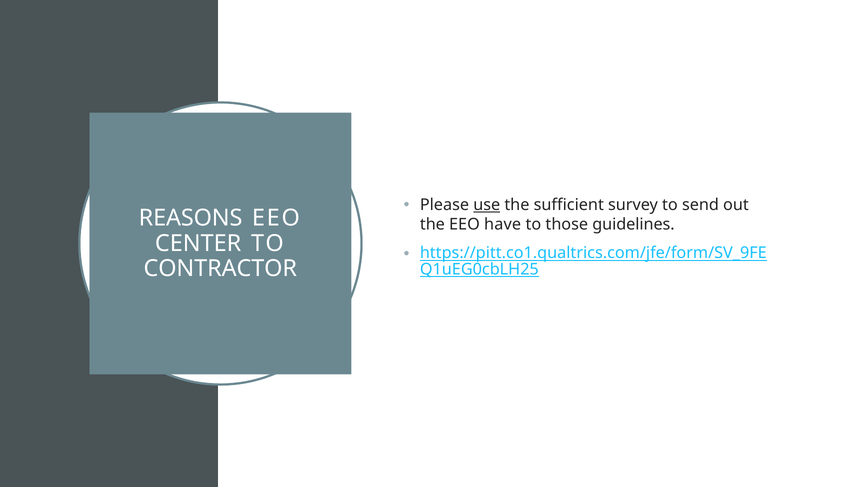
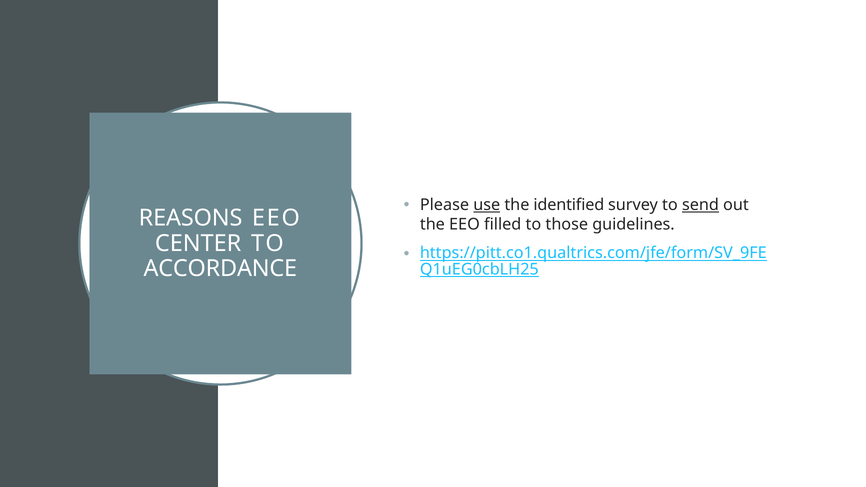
sufficient: sufficient -> identified
send underline: none -> present
have: have -> filled
CONTRACTOR: CONTRACTOR -> ACCORDANCE
